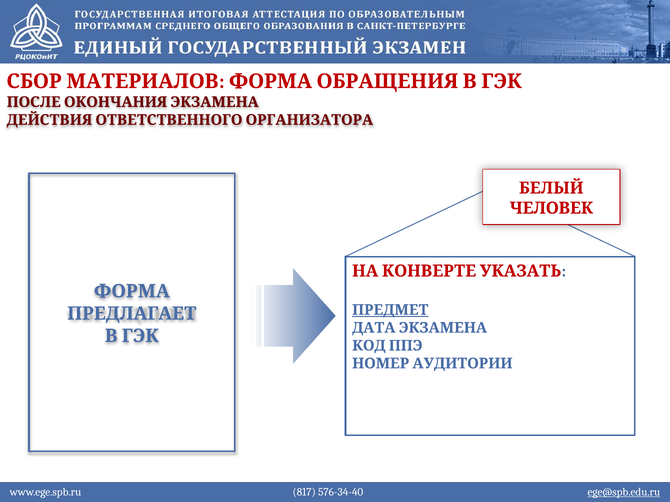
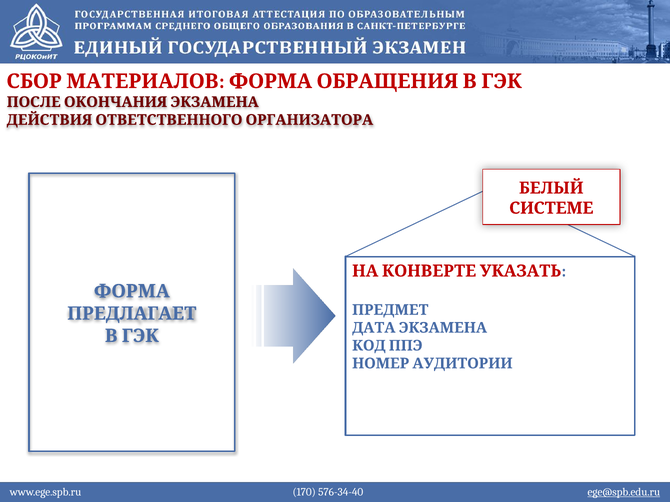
ЧЕЛОВЕК: ЧЕЛОВЕК -> СИСТЕМЕ
ПРЕДМЕТ underline: present -> none
817: 817 -> 170
